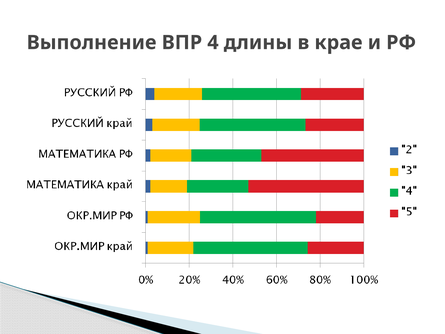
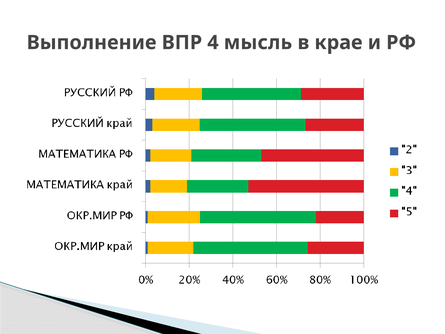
длины: длины -> мысль
